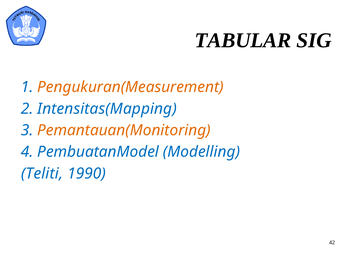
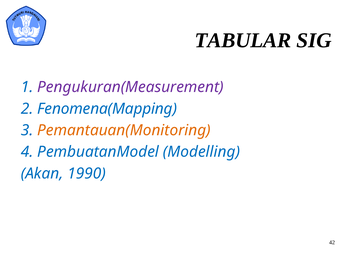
Pengukuran(Measurement colour: orange -> purple
Intensitas(Mapping: Intensitas(Mapping -> Fenomena(Mapping
Teliti: Teliti -> Akan
